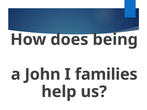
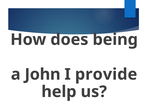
families: families -> provide
